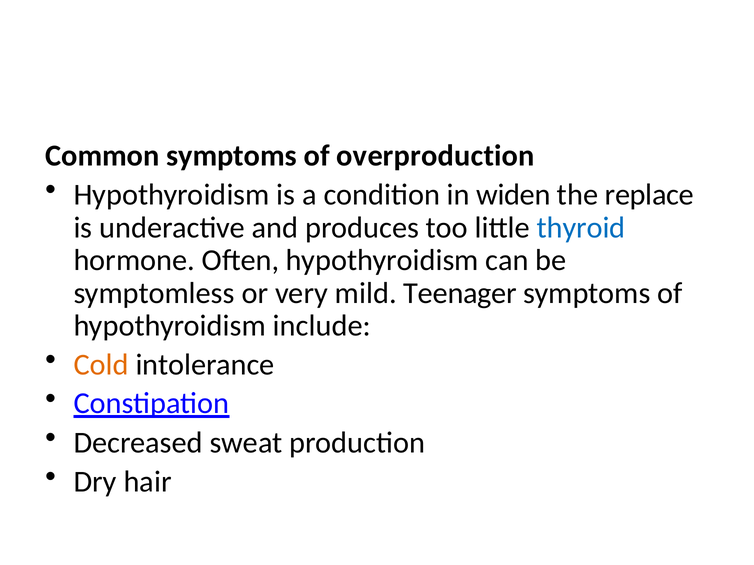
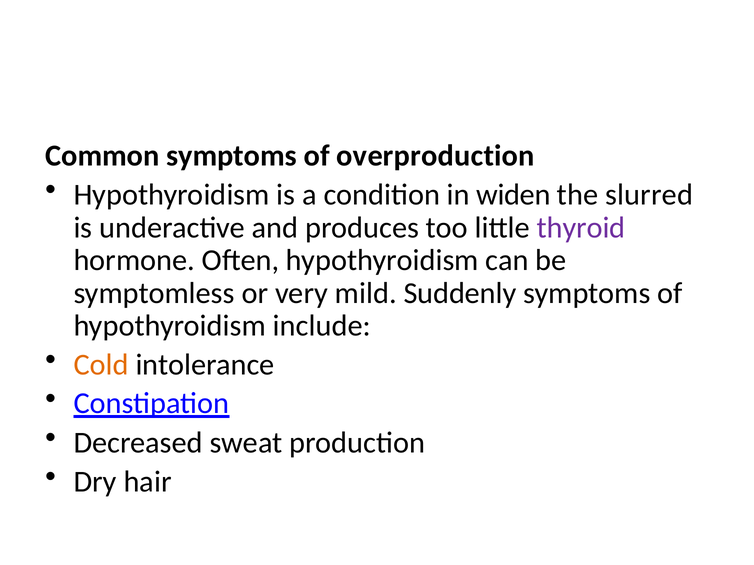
replace: replace -> slurred
thyroid colour: blue -> purple
Teenager: Teenager -> Suddenly
